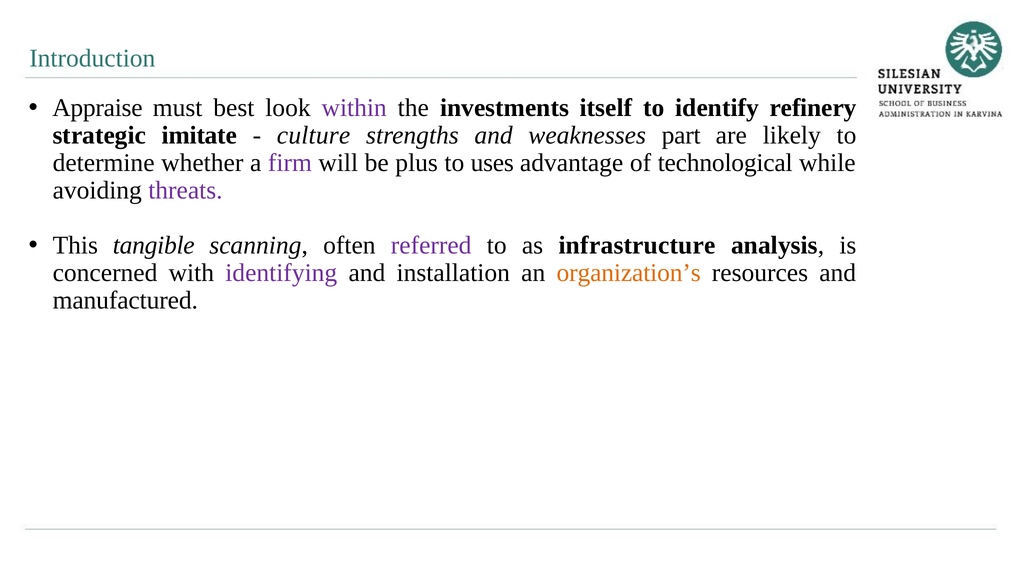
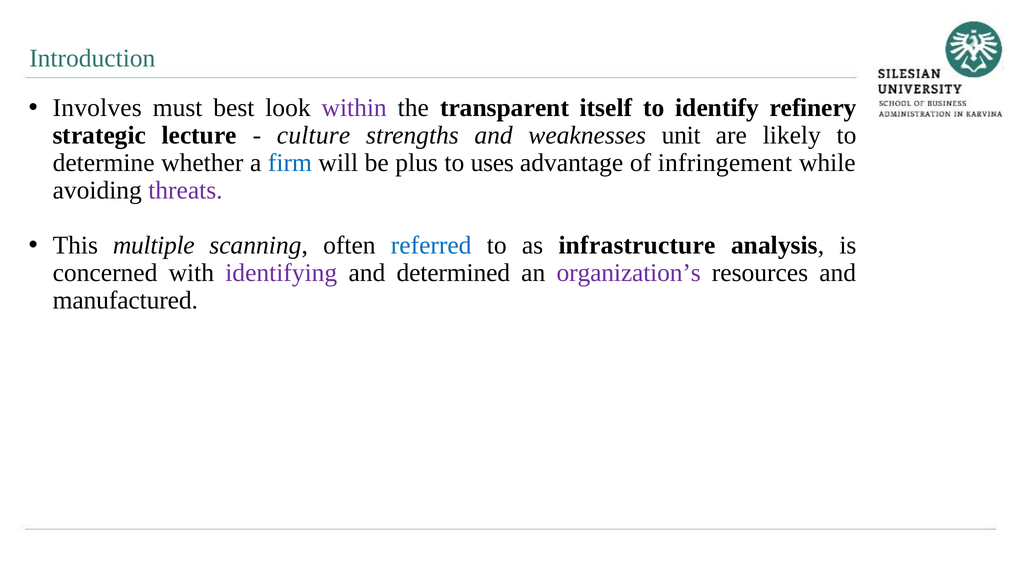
Appraise: Appraise -> Involves
investments: investments -> transparent
imitate: imitate -> lecture
part: part -> unit
firm colour: purple -> blue
technological: technological -> infringement
tangible: tangible -> multiple
referred colour: purple -> blue
installation: installation -> determined
organization’s colour: orange -> purple
